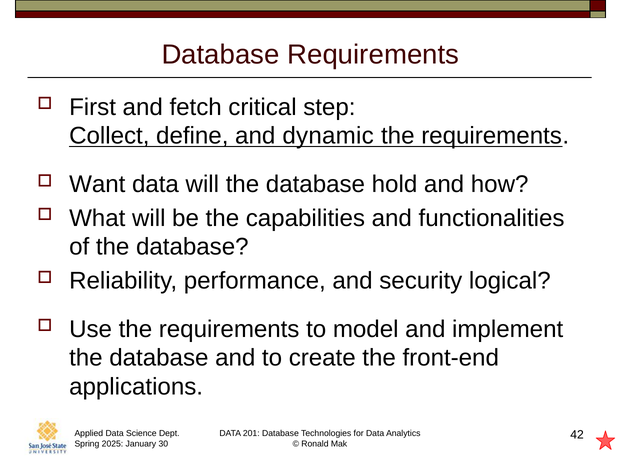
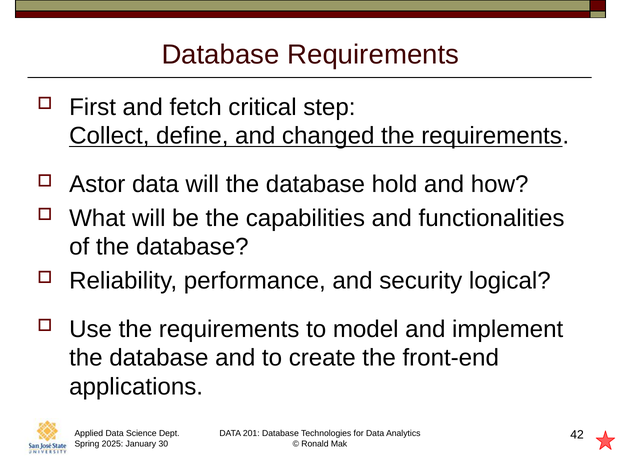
dynamic: dynamic -> changed
Want: Want -> Astor
